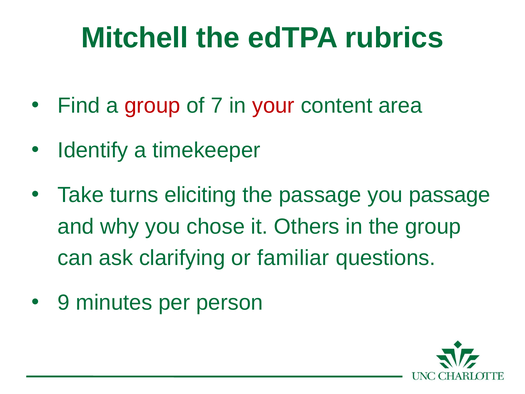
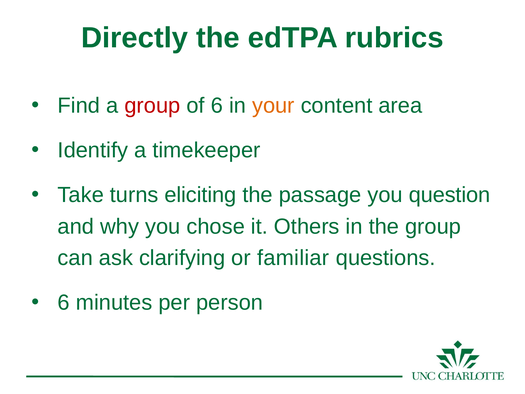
Mitchell: Mitchell -> Directly
of 7: 7 -> 6
your colour: red -> orange
you passage: passage -> question
9 at (64, 302): 9 -> 6
